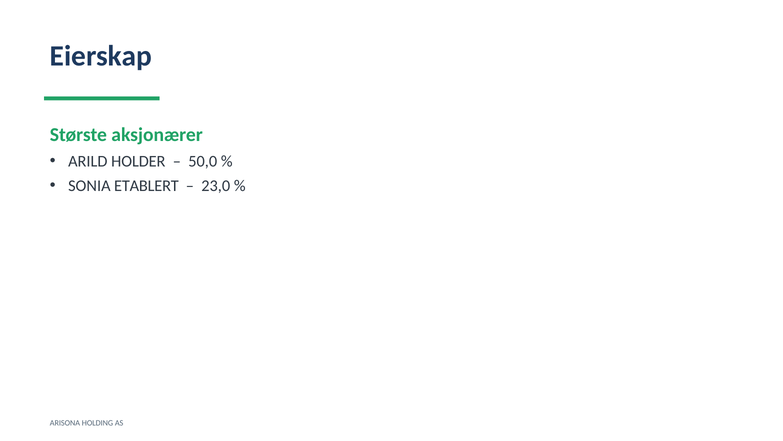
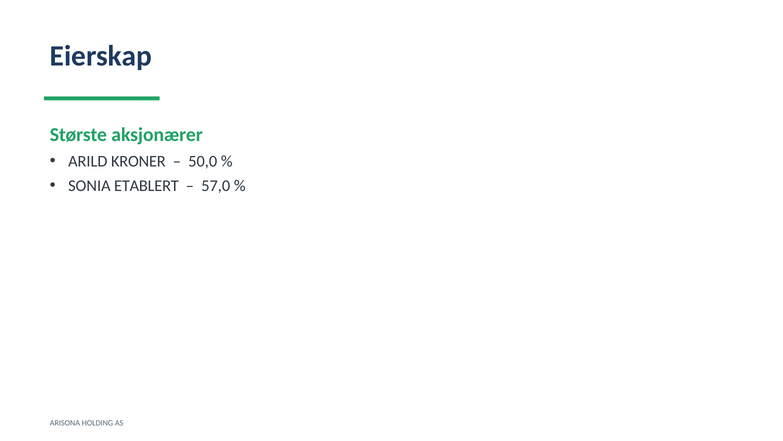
HOLDER: HOLDER -> KRONER
23,0: 23,0 -> 57,0
